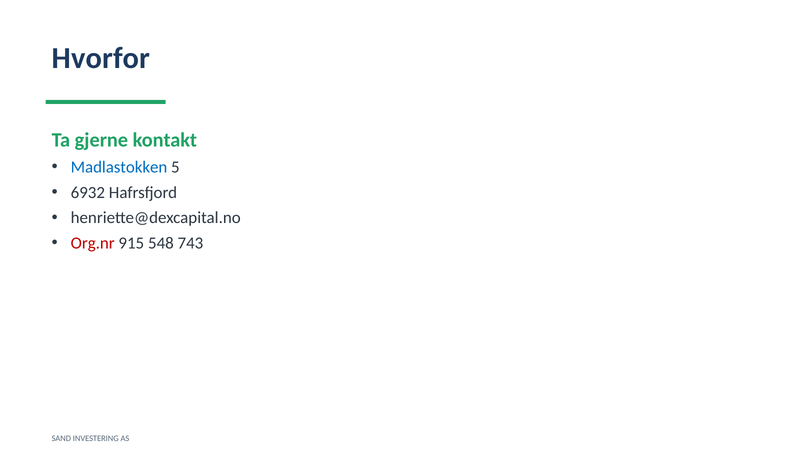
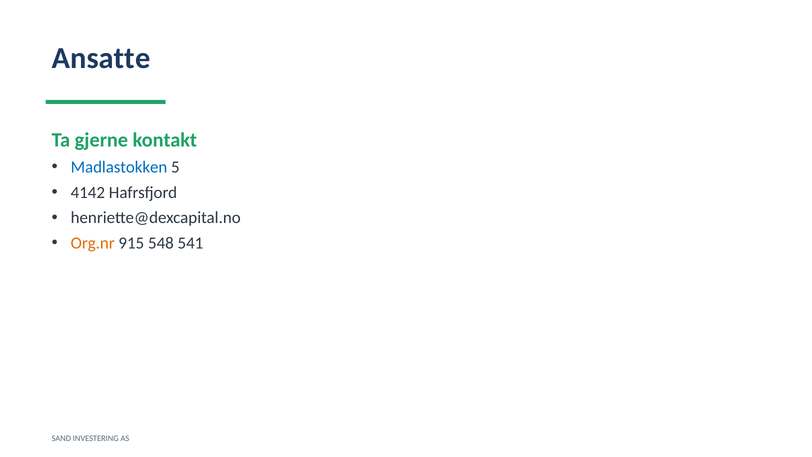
Hvorfor: Hvorfor -> Ansatte
6932: 6932 -> 4142
Org.nr colour: red -> orange
743: 743 -> 541
